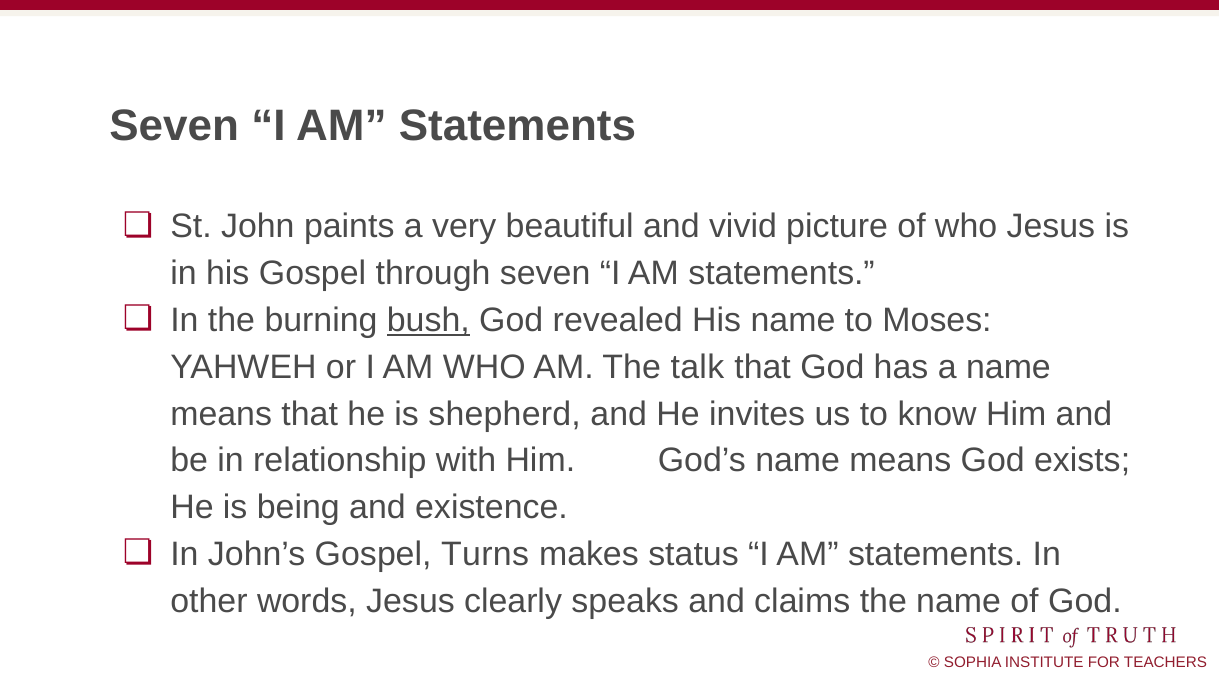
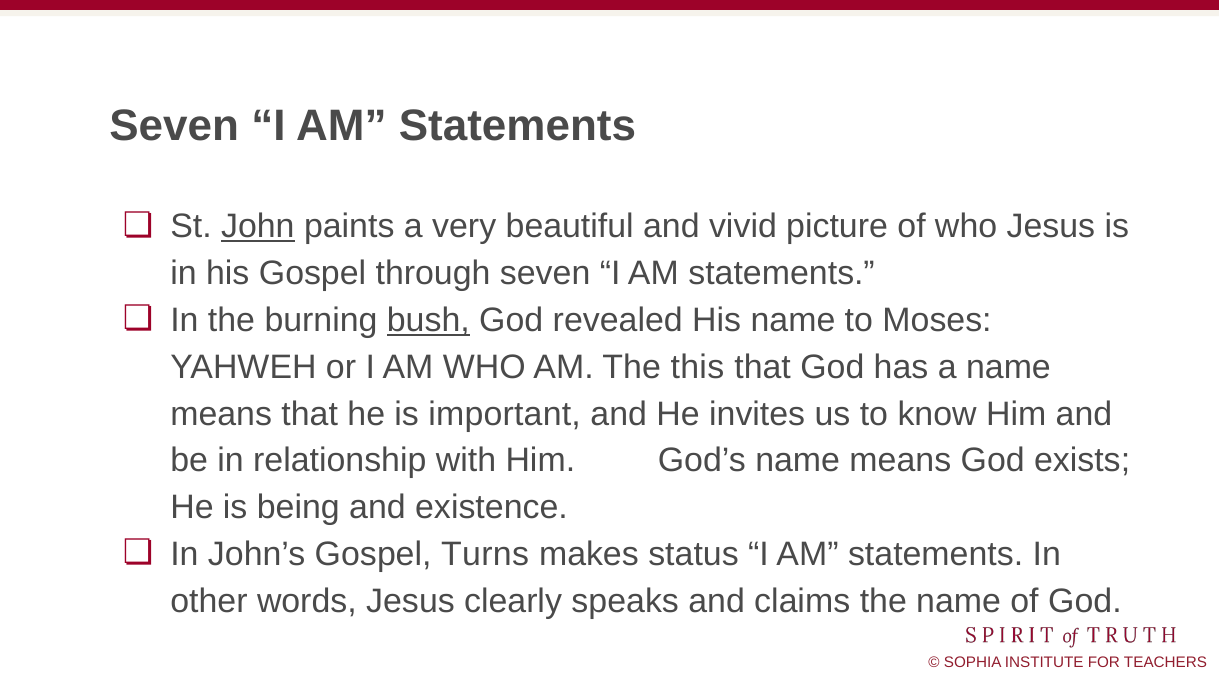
John underline: none -> present
talk: talk -> this
shepherd: shepherd -> important
